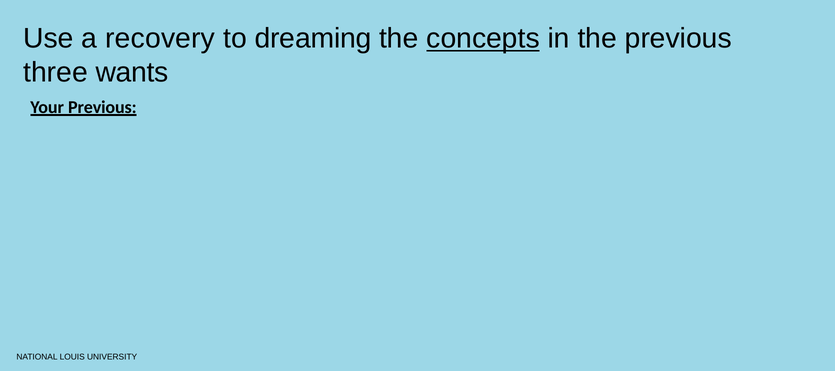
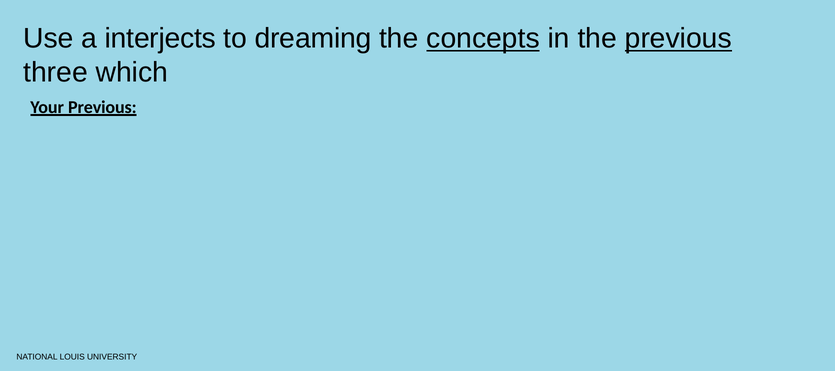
recovery: recovery -> interjects
previous at (678, 38) underline: none -> present
wants: wants -> which
